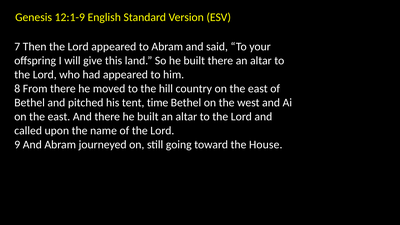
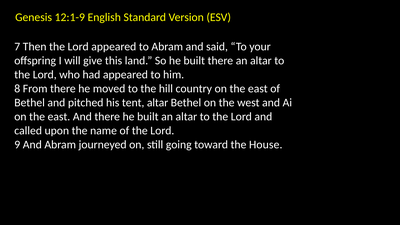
tent time: time -> altar
